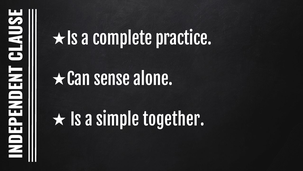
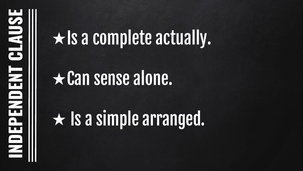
practice: practice -> actually
together: together -> arranged
